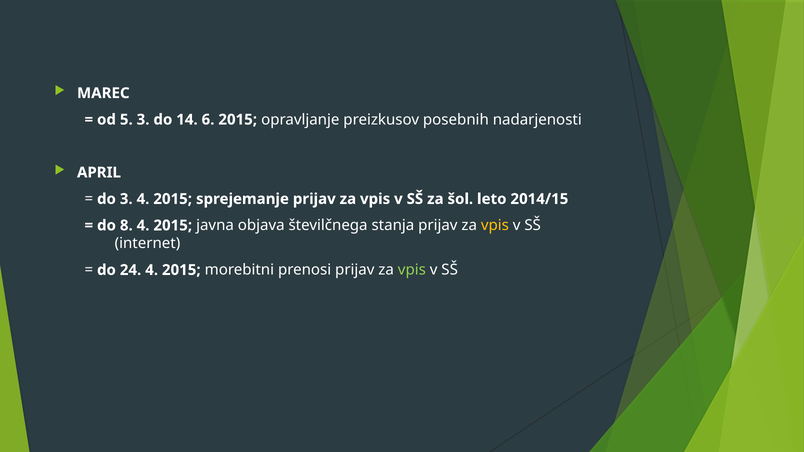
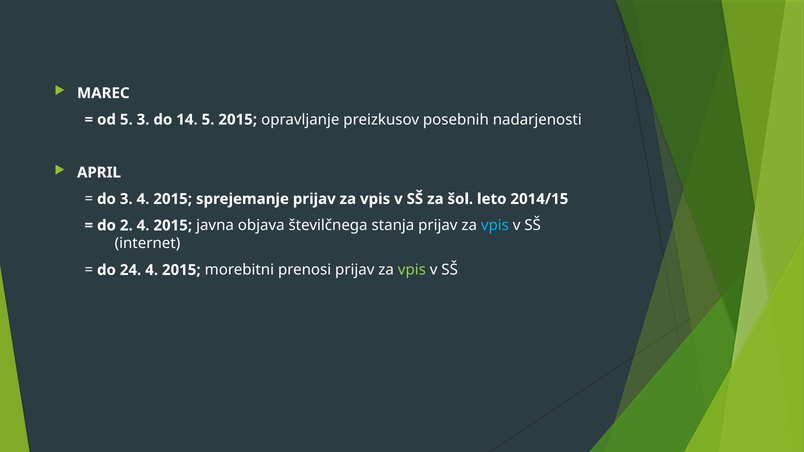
14 6: 6 -> 5
8: 8 -> 2
vpis at (495, 226) colour: yellow -> light blue
